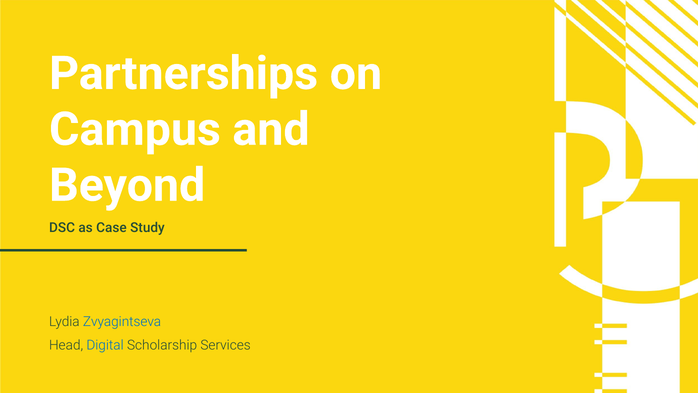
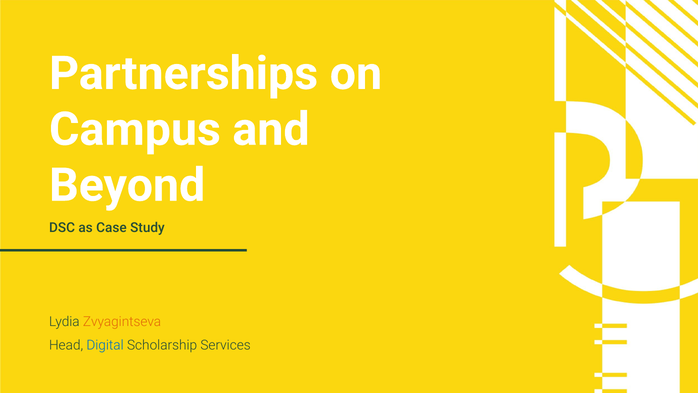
Zvyagintseva colour: blue -> orange
